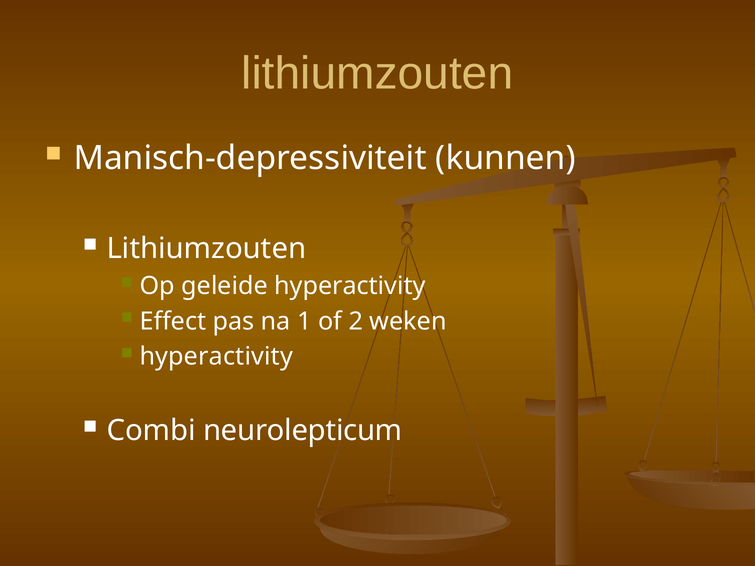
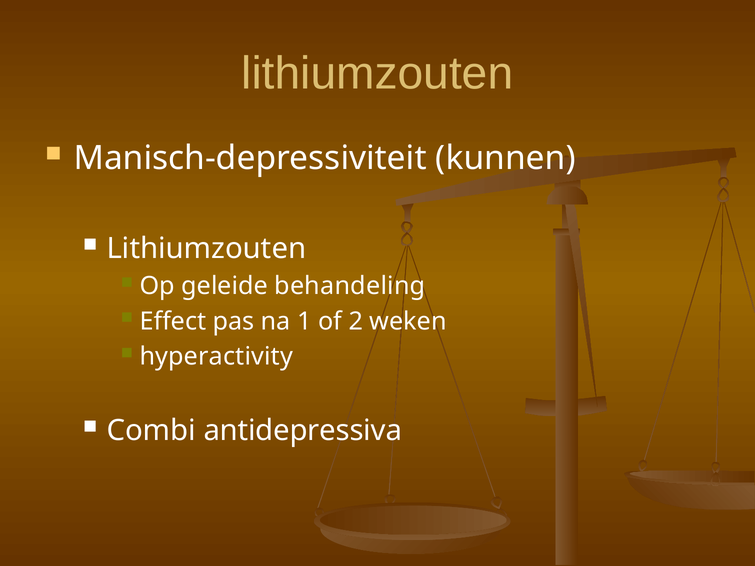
geleide hyperactivity: hyperactivity -> behandeling
neurolepticum: neurolepticum -> antidepressiva
